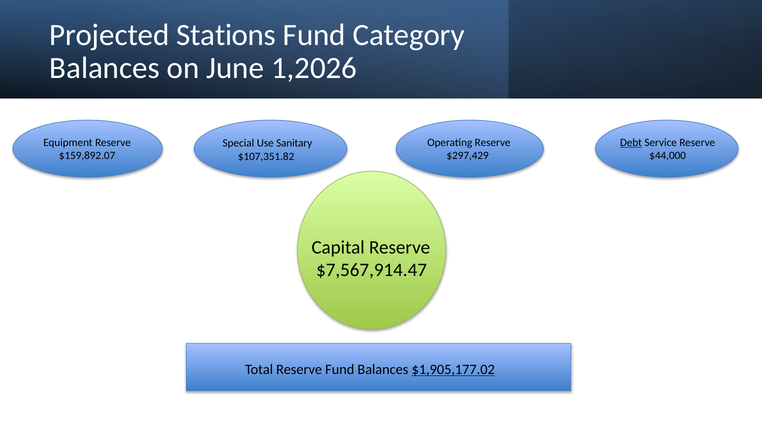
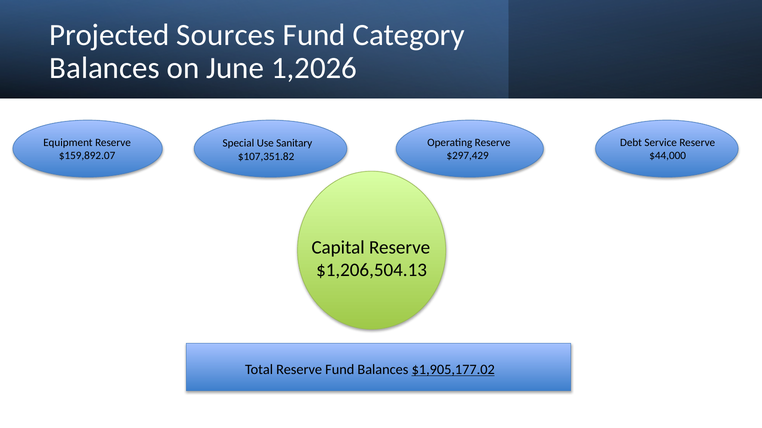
Stations: Stations -> Sources
Debt underline: present -> none
$7,567,914.47: $7,567,914.47 -> $1,206,504.13
